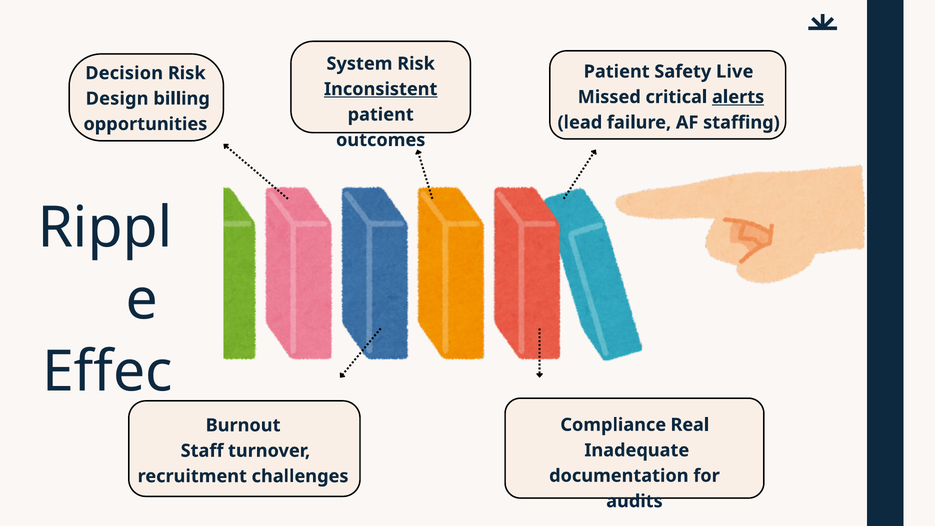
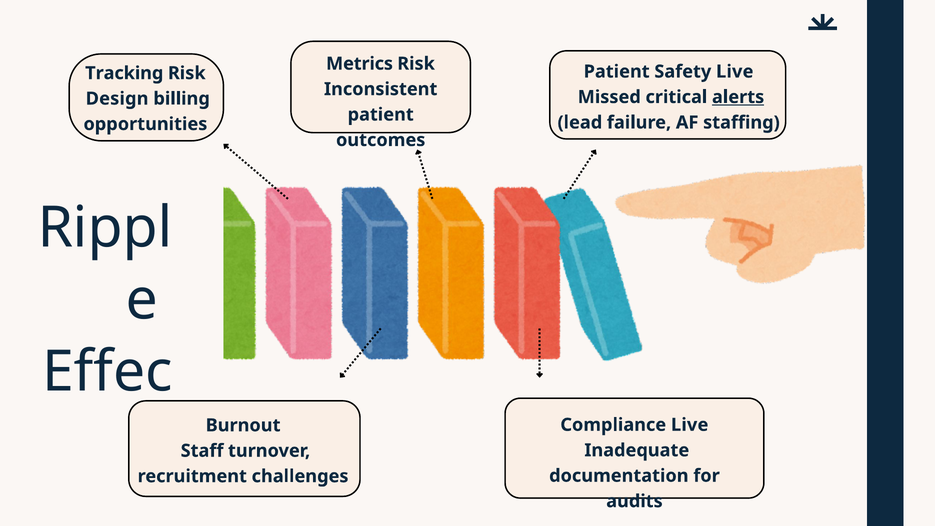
System: System -> Metrics
Decision: Decision -> Tracking
Inconsistent underline: present -> none
Compliance Real: Real -> Live
